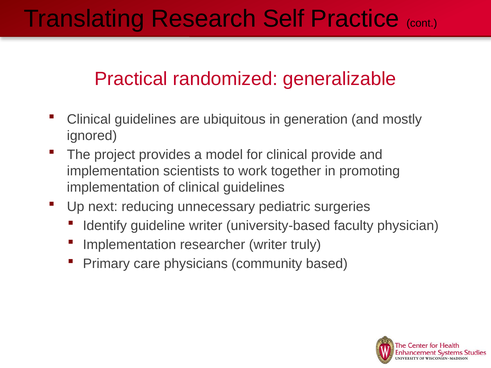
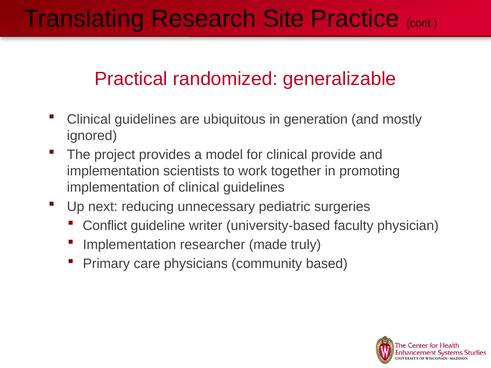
Self: Self -> Site
Identify: Identify -> Conflict
researcher writer: writer -> made
